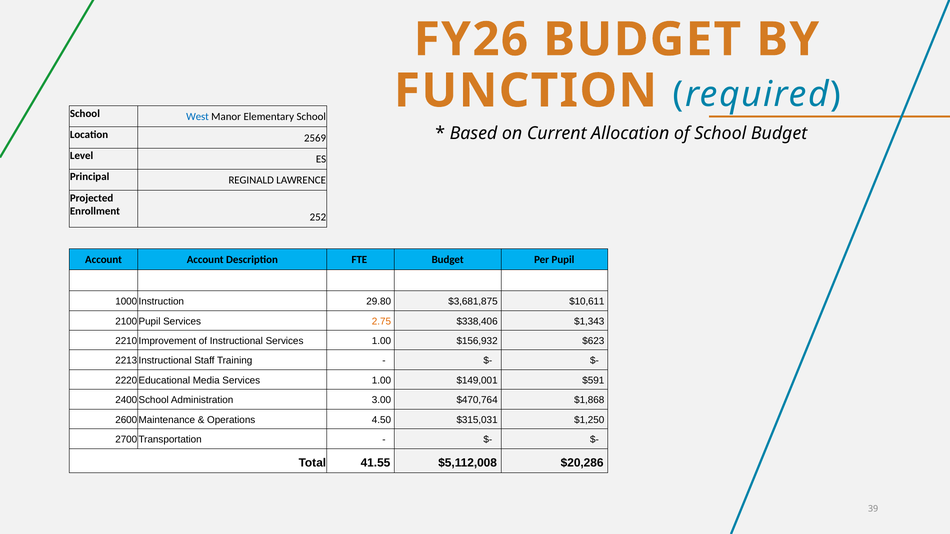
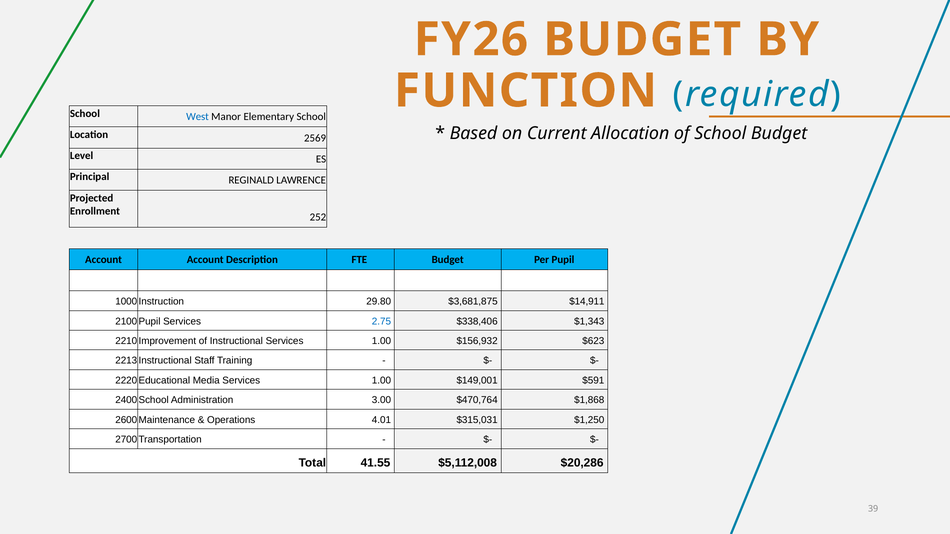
$10,611: $10,611 -> $14,911
2.75 colour: orange -> blue
4.50: 4.50 -> 4.01
